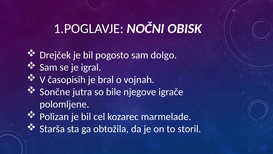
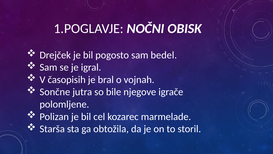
dolgo: dolgo -> bedel
